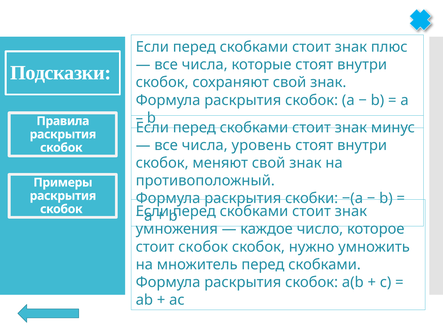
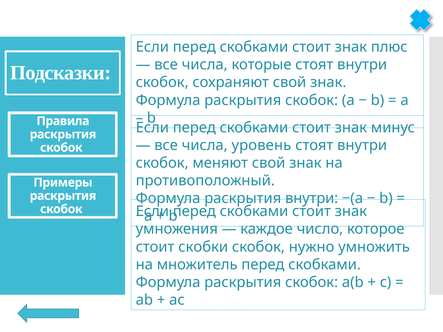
раскрытия скобки: скобки -> внутри
стоит скобок: скобок -> скобки
